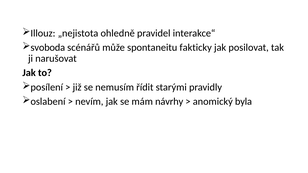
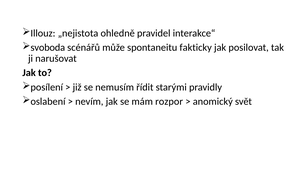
návrhy: návrhy -> rozpor
byla: byla -> svět
